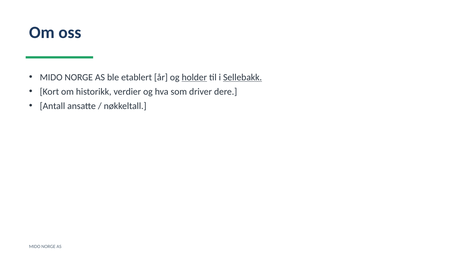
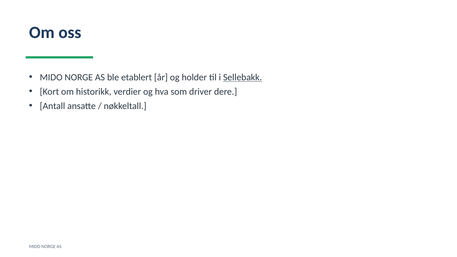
holder underline: present -> none
